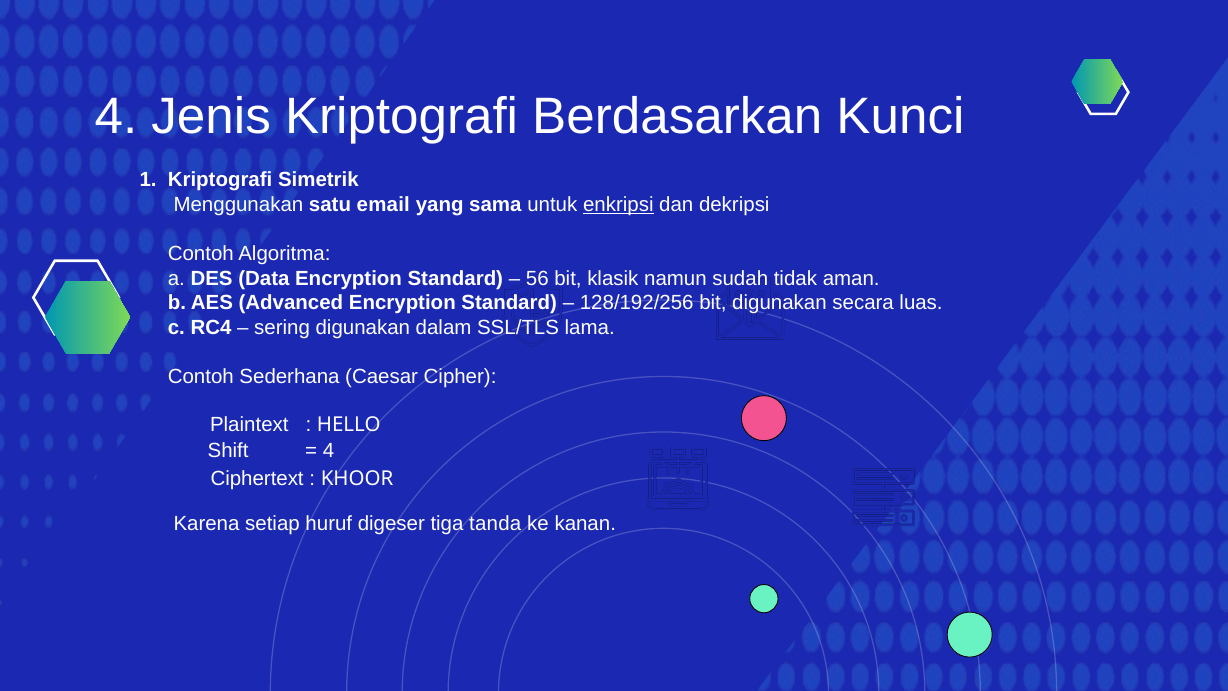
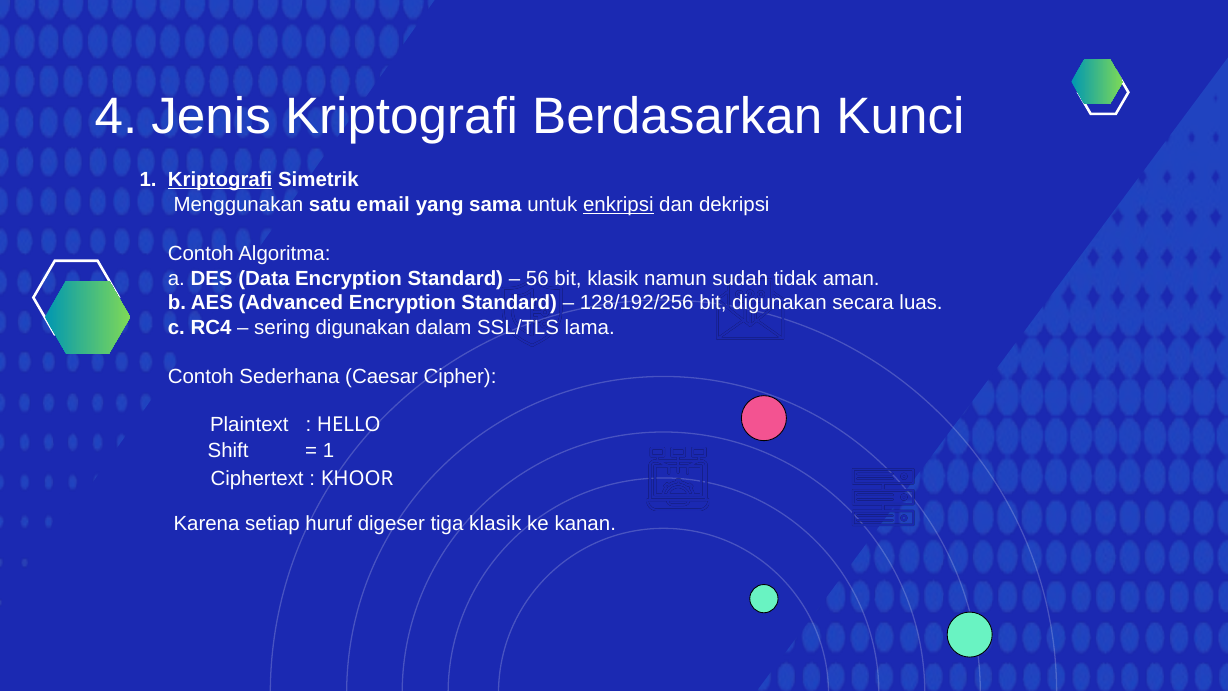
Kriptografi at (220, 180) underline: none -> present
4 at (329, 450): 4 -> 1
tiga tanda: tanda -> klasik
